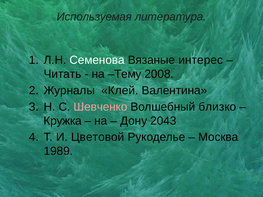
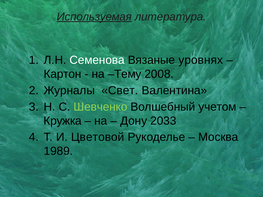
Используемая underline: none -> present
интерес: интерес -> уровнях
Читать: Читать -> Картон
Клей: Клей -> Свет
Шевченко colour: pink -> light green
близко: близко -> учетом
2043: 2043 -> 2033
